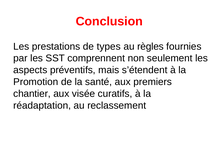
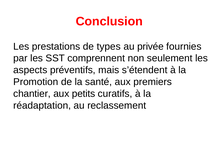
règles: règles -> privée
visée: visée -> petits
